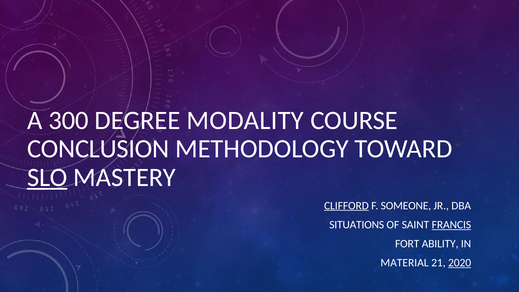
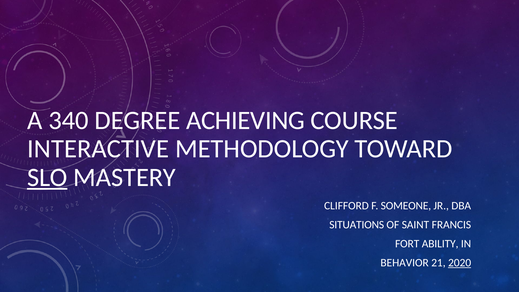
300: 300 -> 340
MODALITY: MODALITY -> ACHIEVING
CONCLUSION: CONCLUSION -> INTERACTIVE
CLIFFORD underline: present -> none
FRANCIS underline: present -> none
MATERIAL: MATERIAL -> BEHAVIOR
